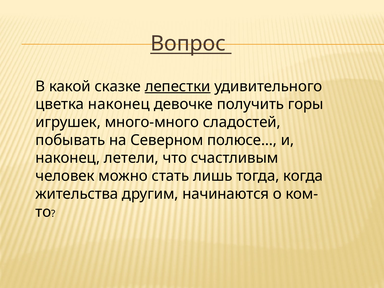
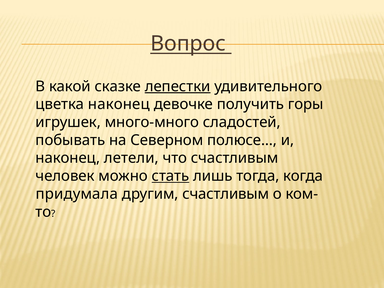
стать underline: none -> present
жительства: жительства -> придумала
другим начинаются: начинаются -> счастливым
